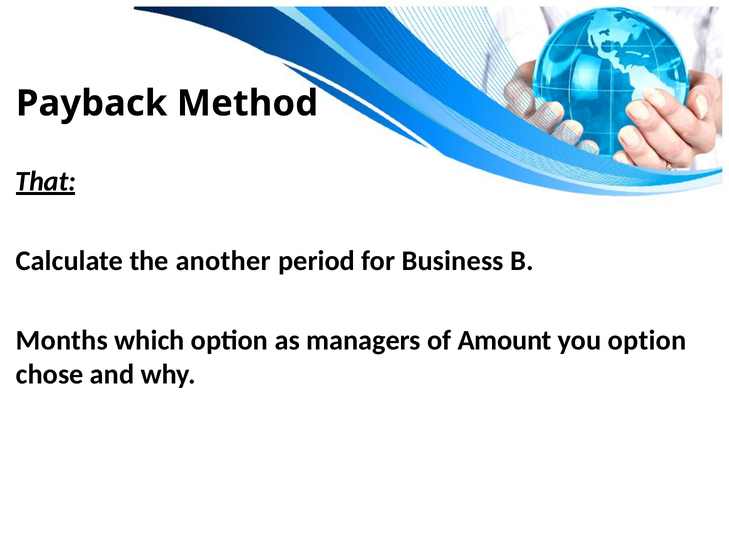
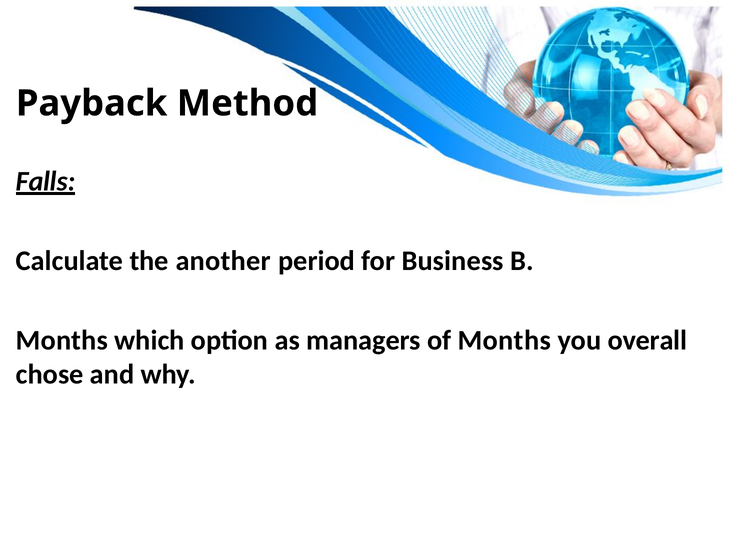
That: That -> Falls
of Amount: Amount -> Months
you option: option -> overall
